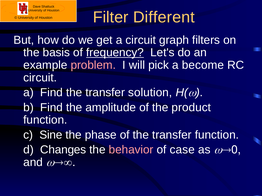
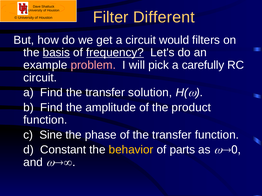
graph: graph -> would
basis underline: none -> present
become: become -> carefully
Changes: Changes -> Constant
behavior colour: pink -> yellow
case: case -> parts
